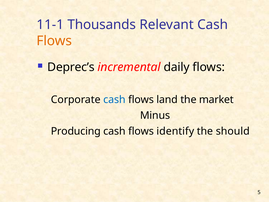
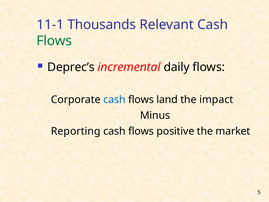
Flows at (54, 41) colour: orange -> green
market: market -> impact
Producing: Producing -> Reporting
identify: identify -> positive
should: should -> market
